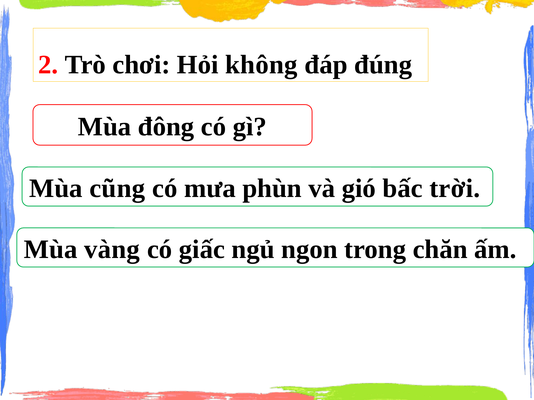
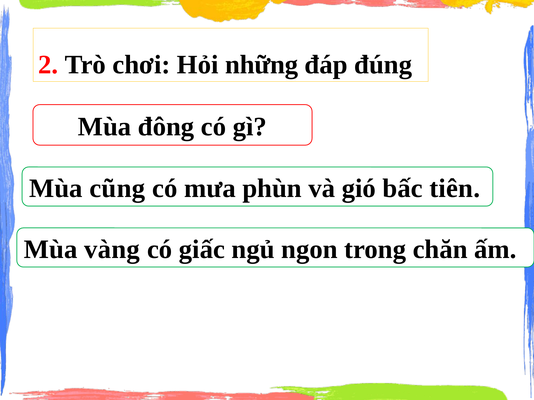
không: không -> những
trời: trời -> tiên
